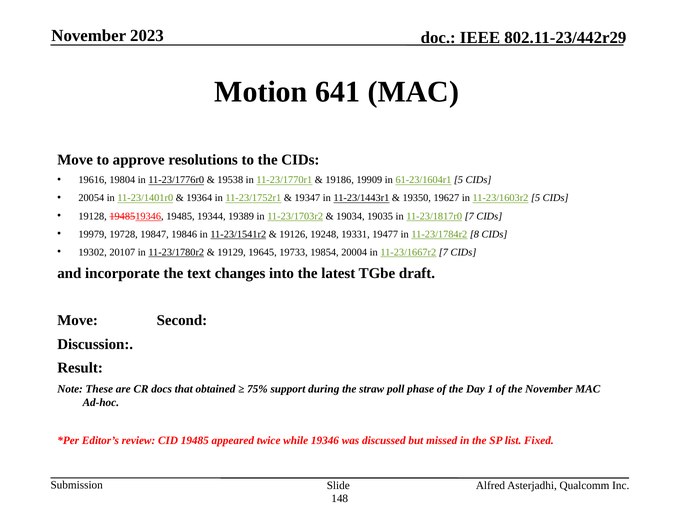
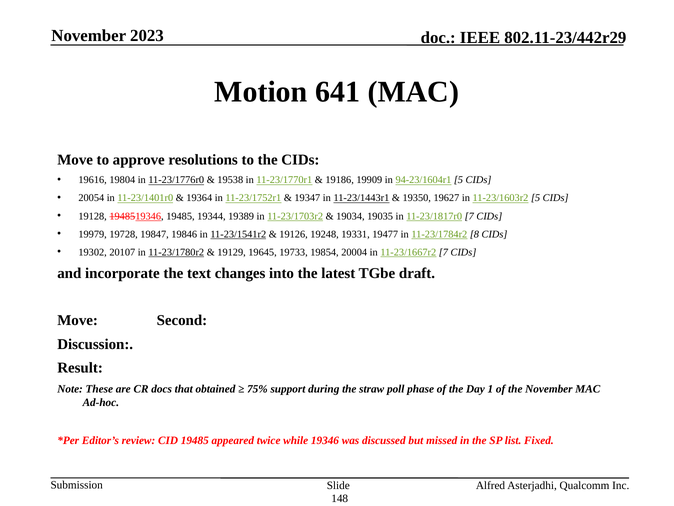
61-23/1604r1: 61-23/1604r1 -> 94-23/1604r1
